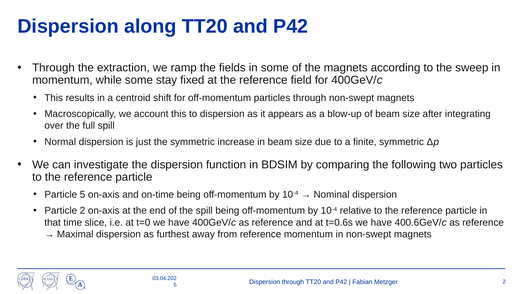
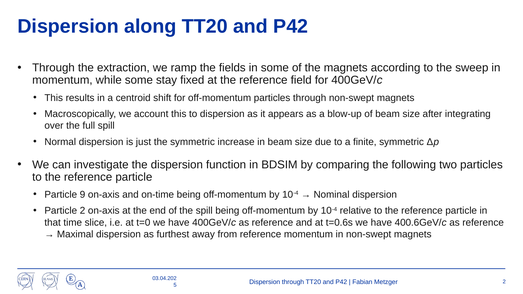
Particle 5: 5 -> 9
